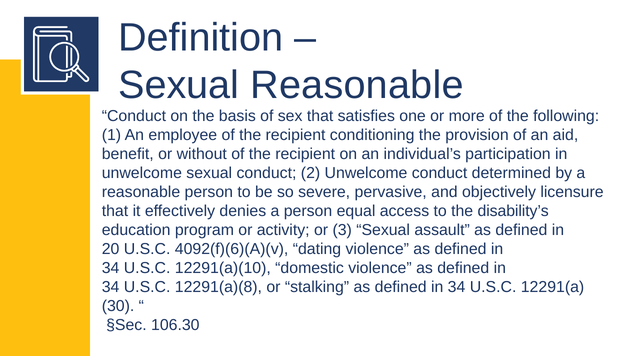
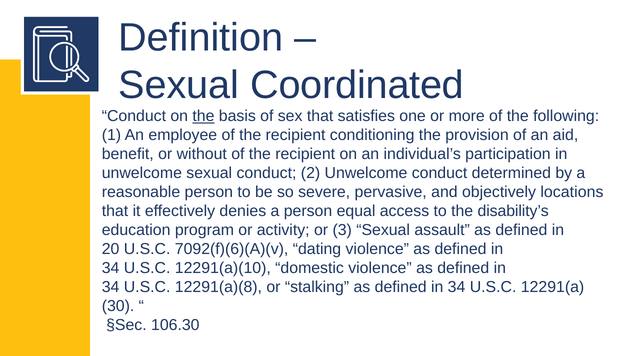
Sexual Reasonable: Reasonable -> Coordinated
the at (203, 116) underline: none -> present
licensure: licensure -> locations
4092(f)(6)(A)(v: 4092(f)(6)(A)(v -> 7092(f)(6)(A)(v
